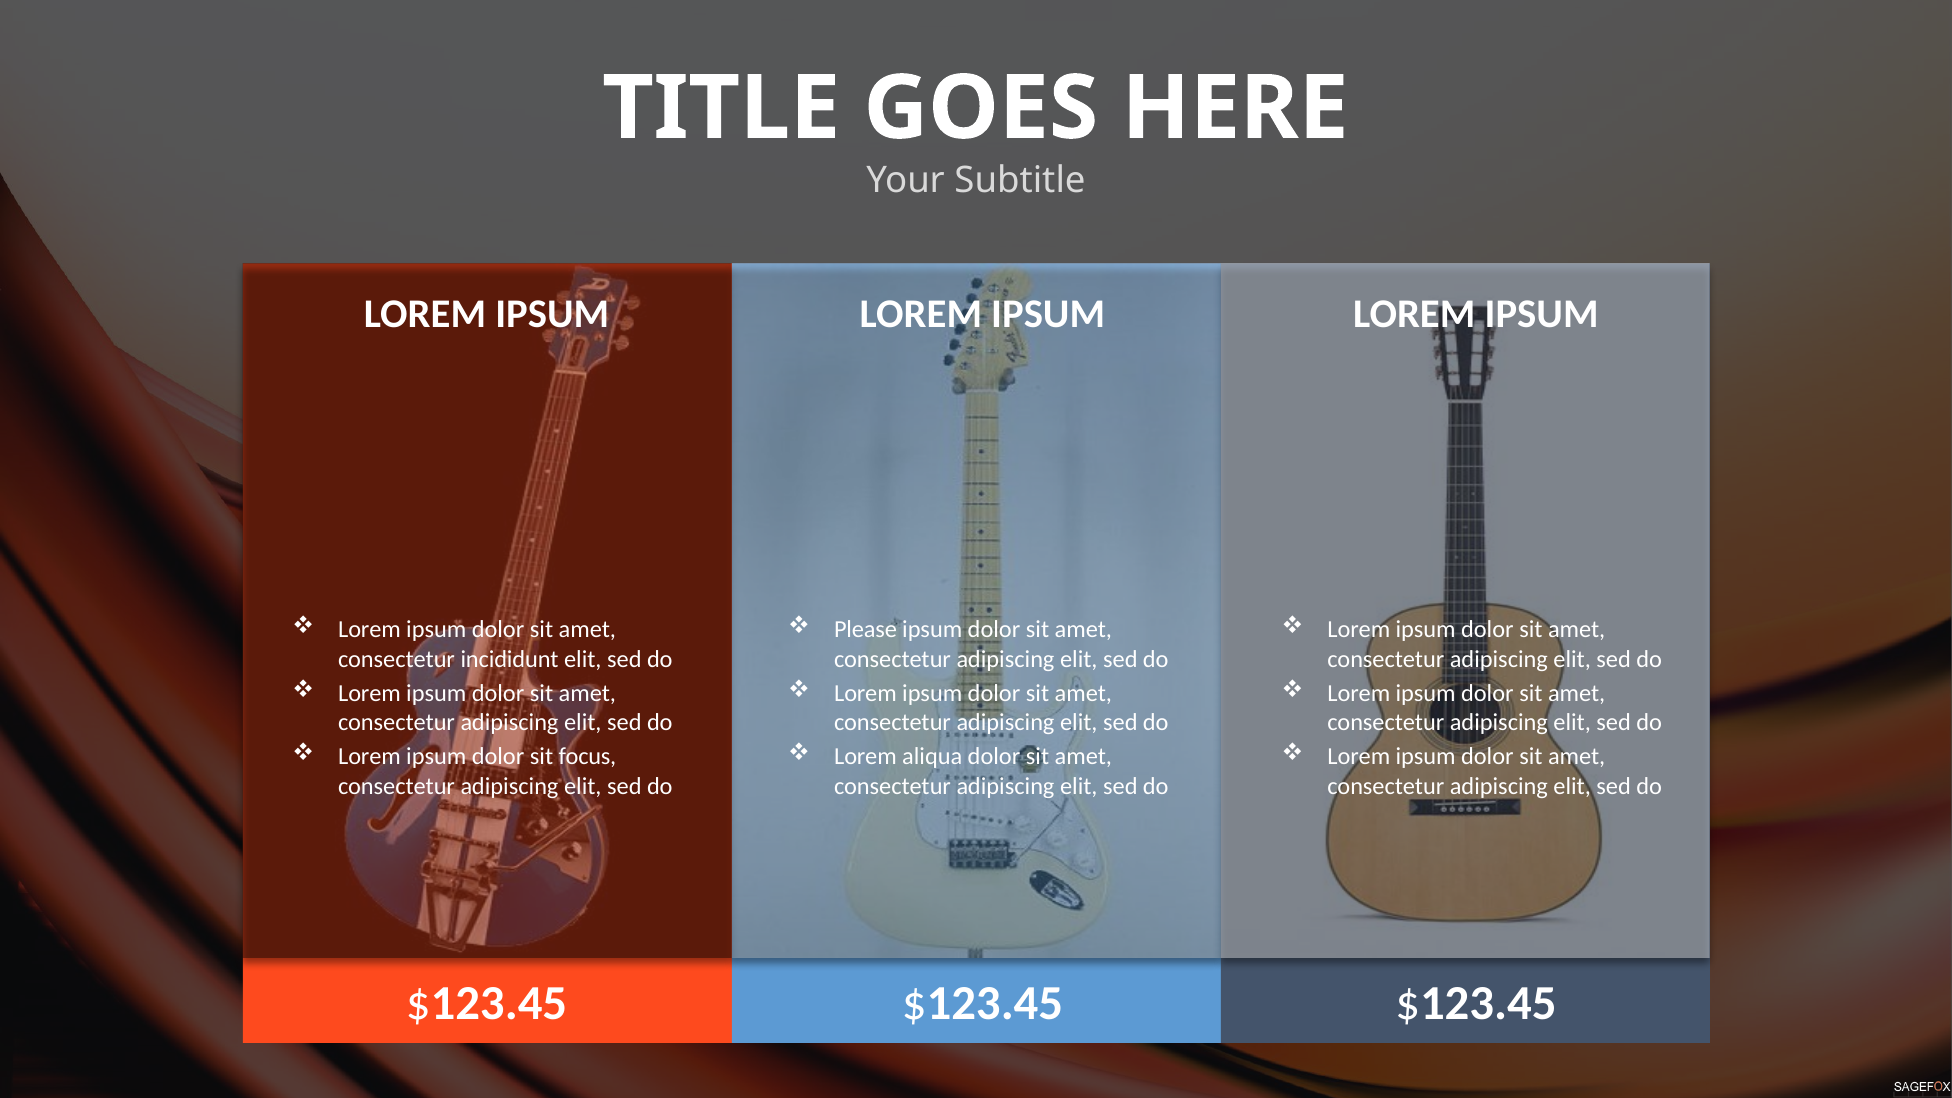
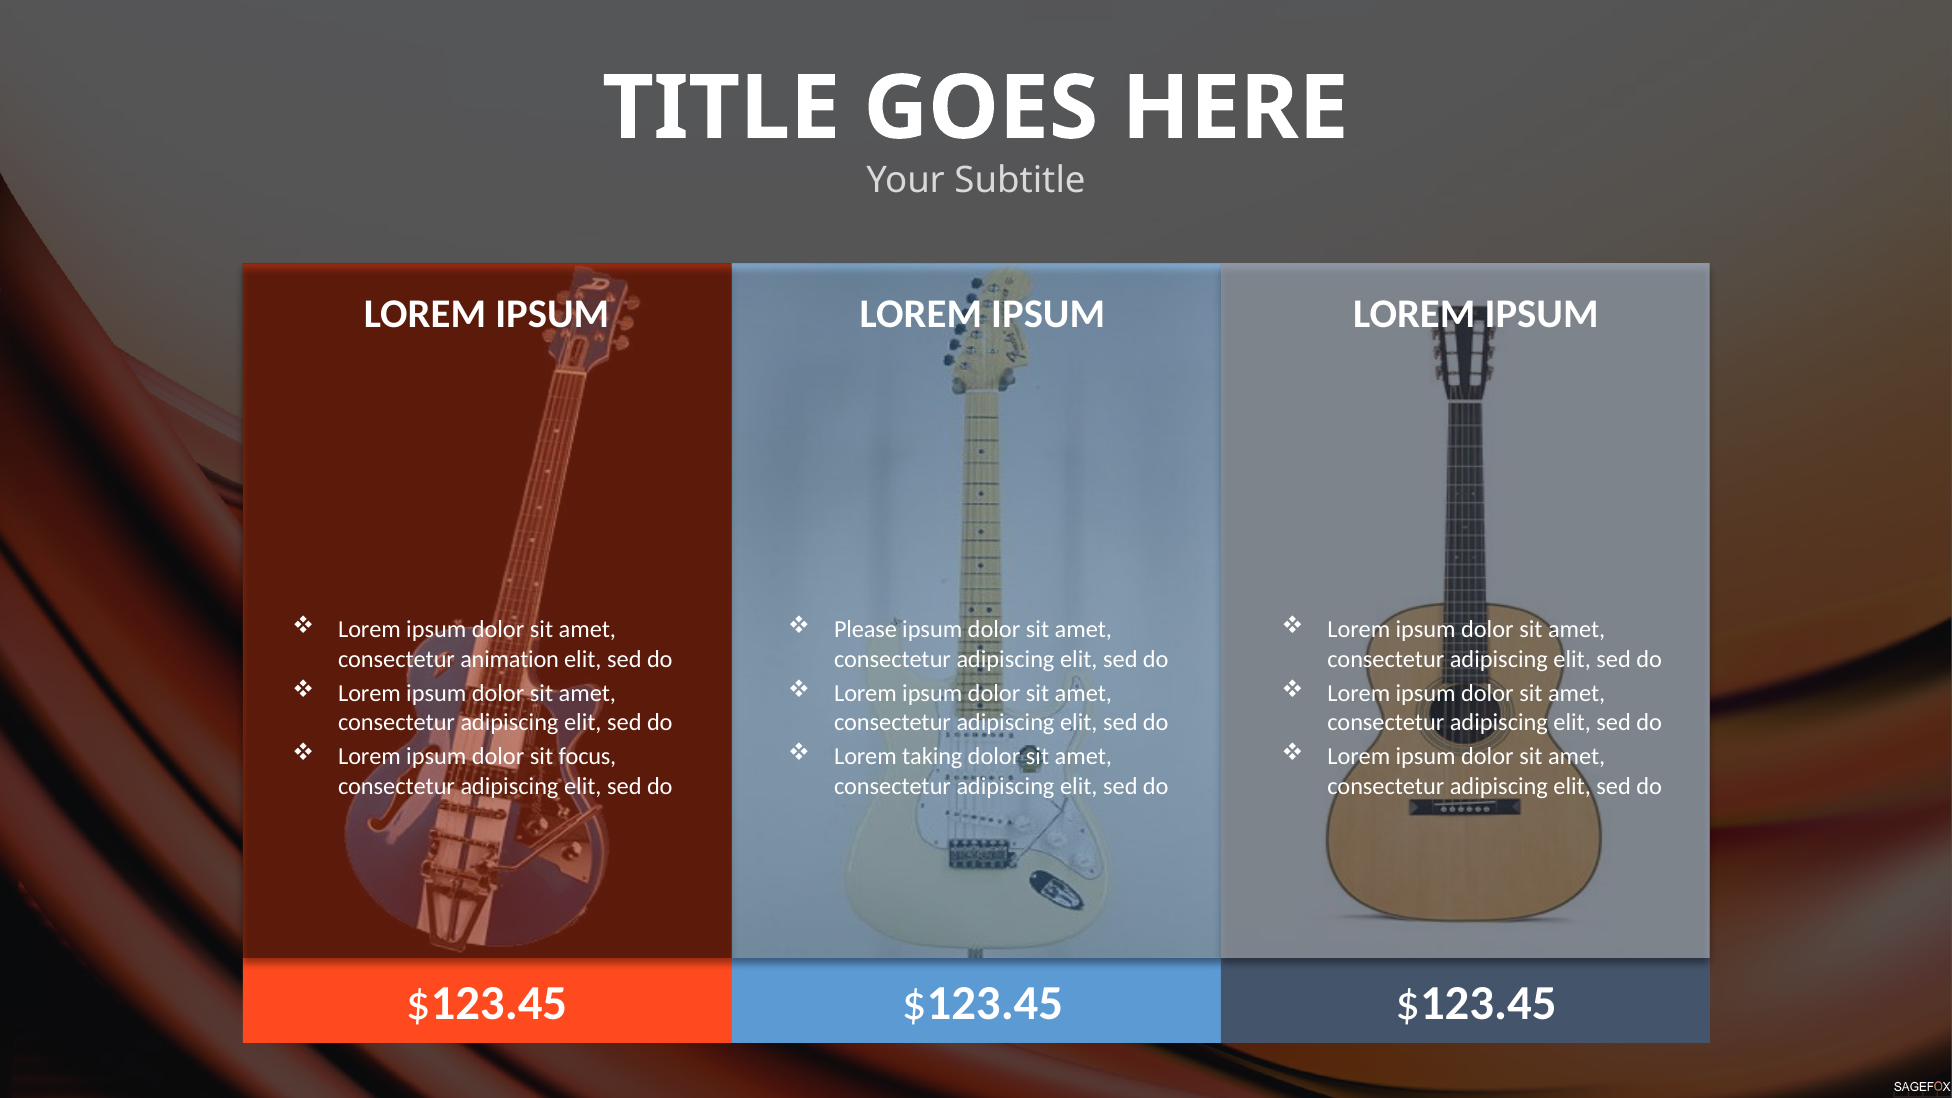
incididunt: incididunt -> animation
aliqua: aliqua -> taking
